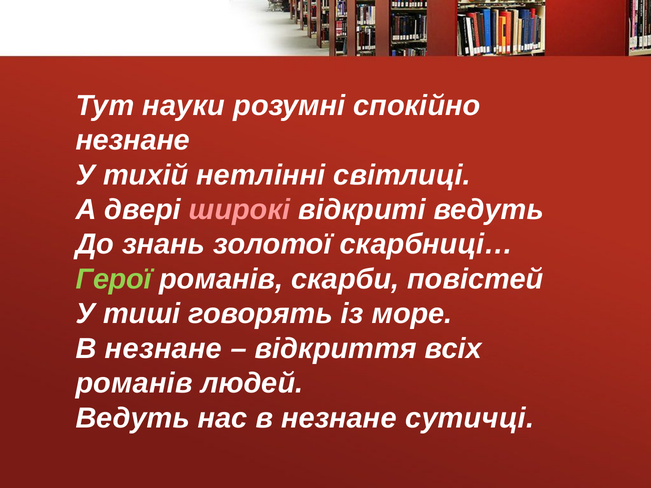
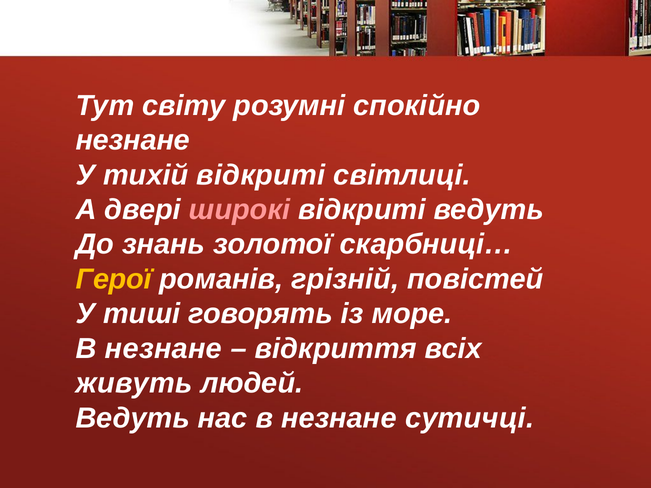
науки: науки -> світу
тихій нетлінні: нетлінні -> відкриті
Герої colour: light green -> yellow
скарби: скарби -> грізній
романів at (134, 383): романів -> живуть
